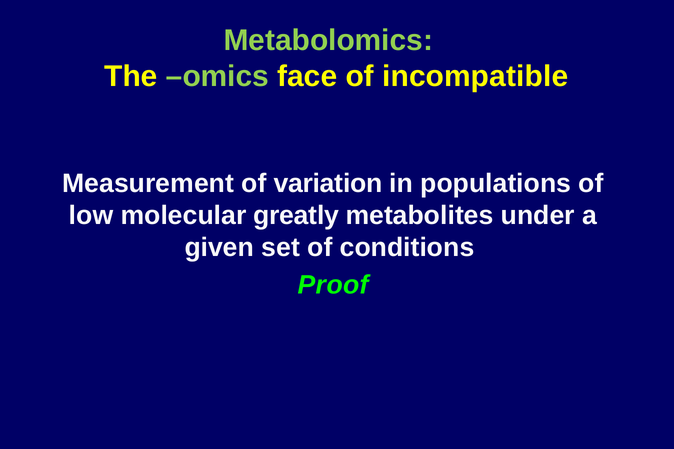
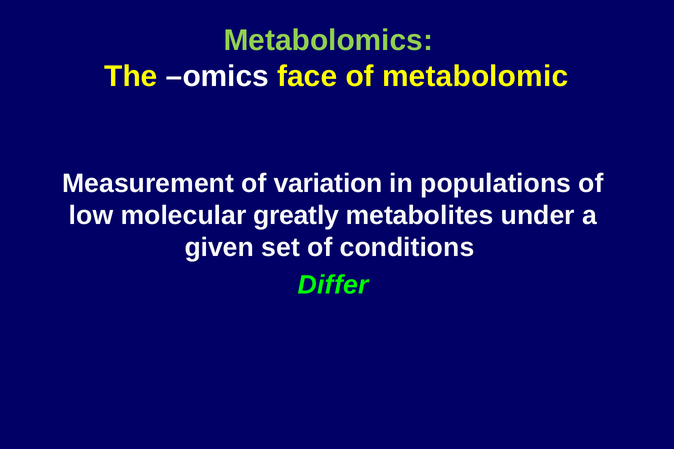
omics colour: light green -> white
incompatible: incompatible -> metabolomic
Proof: Proof -> Differ
